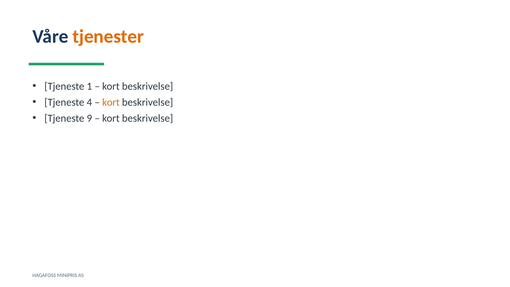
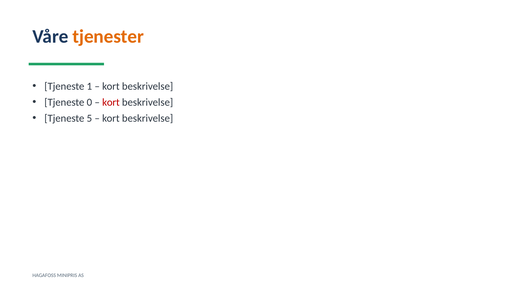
4: 4 -> 0
kort at (111, 102) colour: orange -> red
9: 9 -> 5
